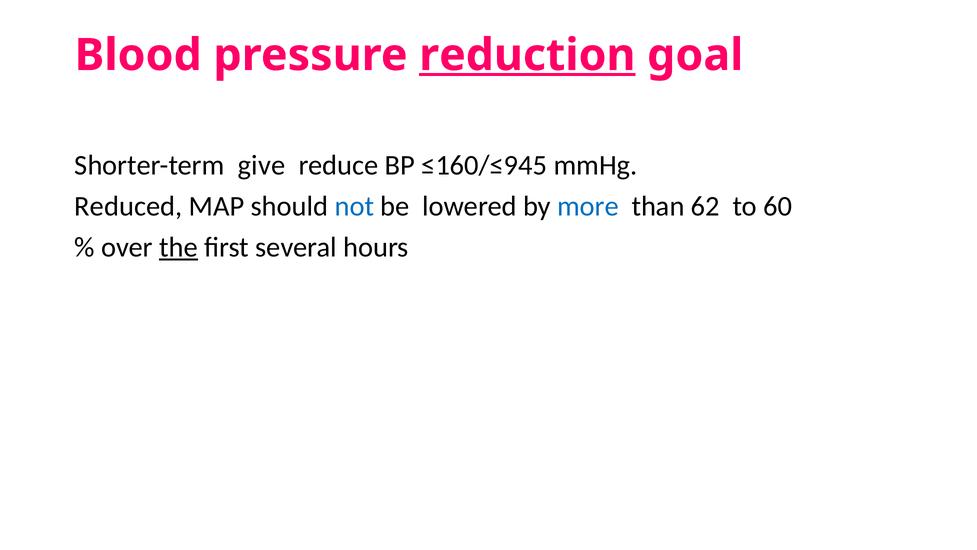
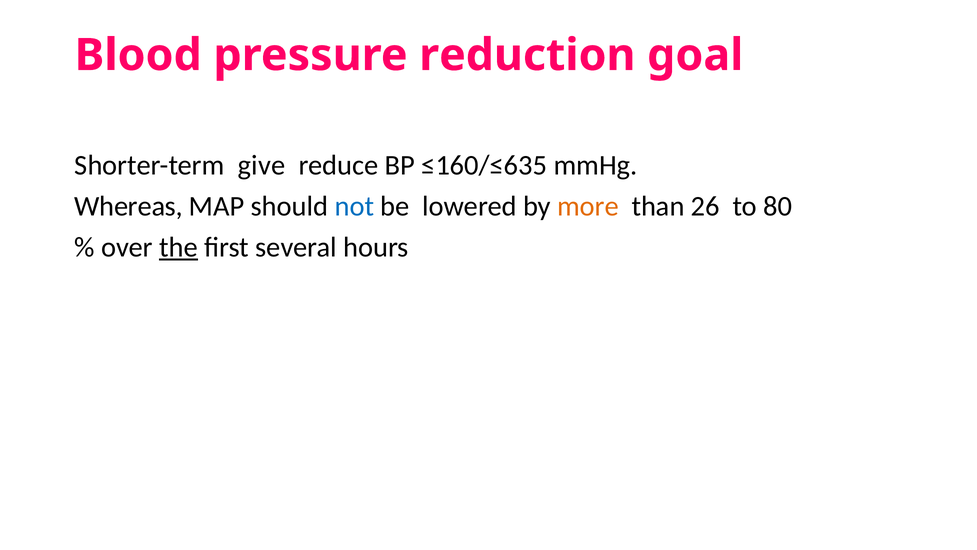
reduction underline: present -> none
≤160/≤945: ≤160/≤945 -> ≤160/≤635
Reduced: Reduced -> Whereas
more colour: blue -> orange
62: 62 -> 26
60: 60 -> 80
